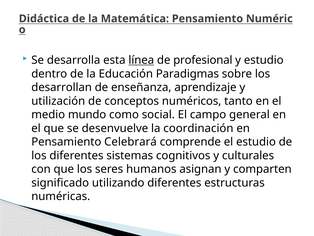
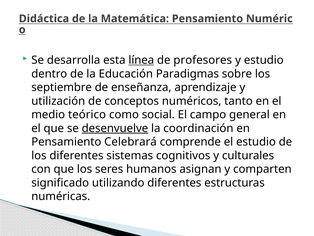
profesional: profesional -> profesores
desarrollan: desarrollan -> septiembre
mundo: mundo -> teórico
desenvuelve underline: none -> present
